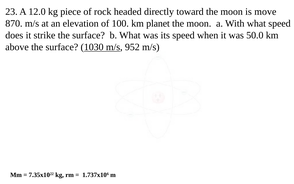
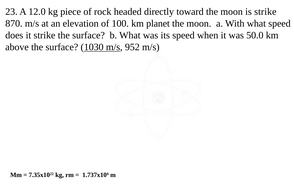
is move: move -> strike
